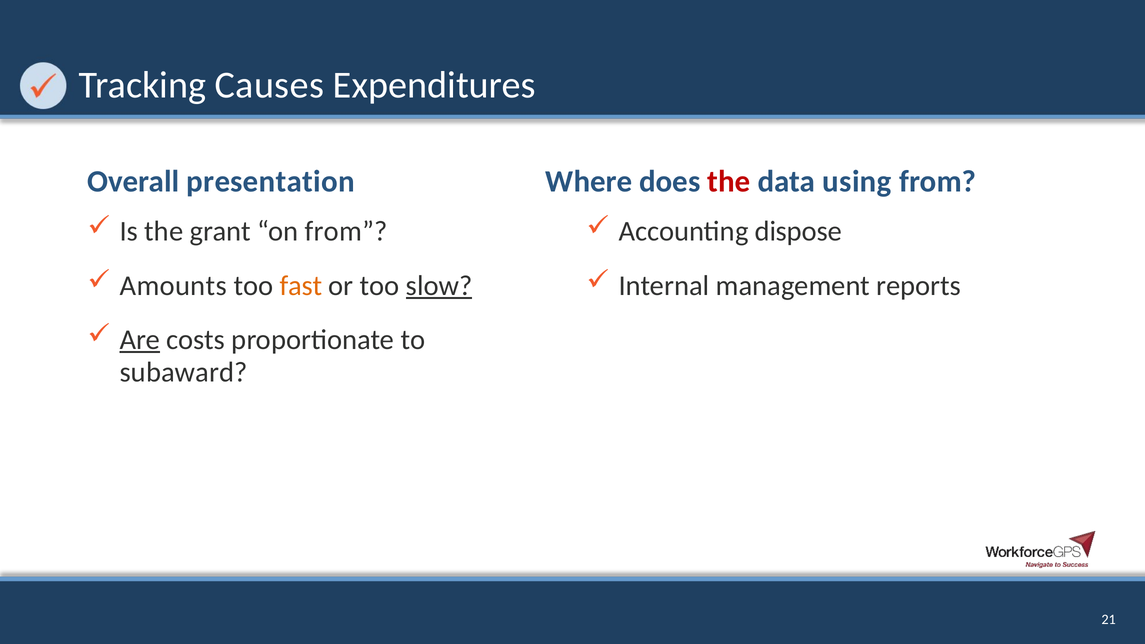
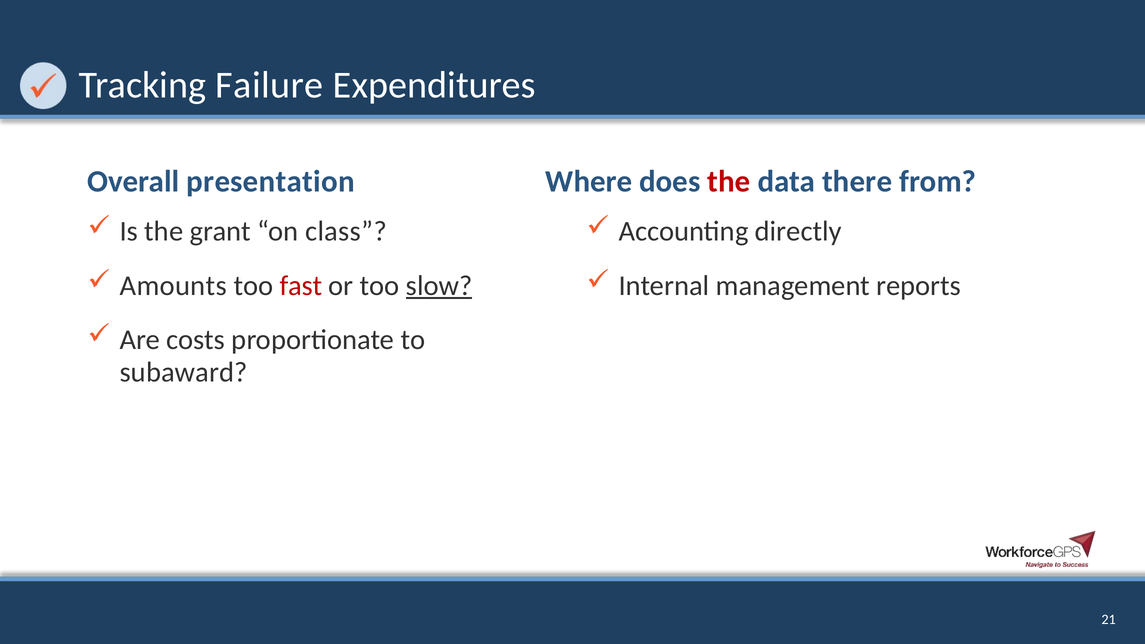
Causes: Causes -> Failure
using: using -> there
on from: from -> class
dispose: dispose -> directly
fast colour: orange -> red
Are underline: present -> none
